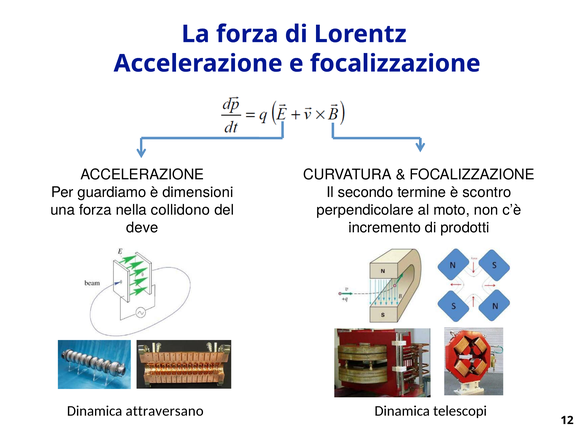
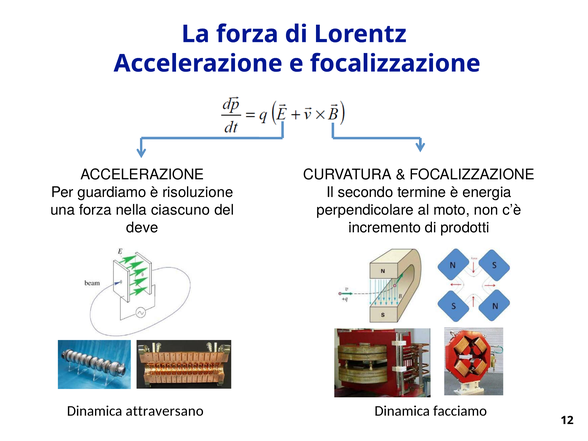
dimensioni: dimensioni -> risoluzione
scontro: scontro -> energia
collidono: collidono -> ciascuno
telescopi: telescopi -> facciamo
